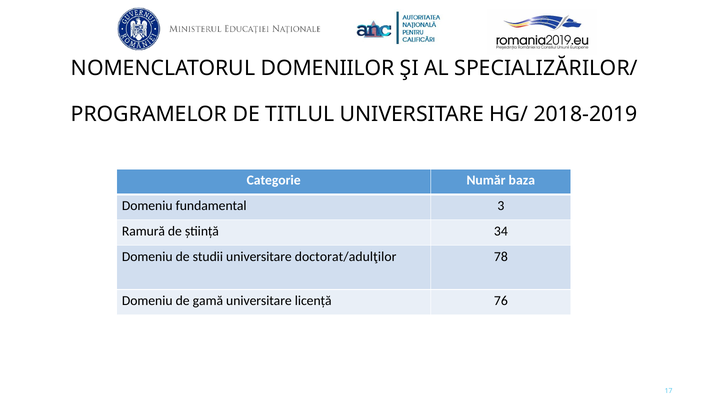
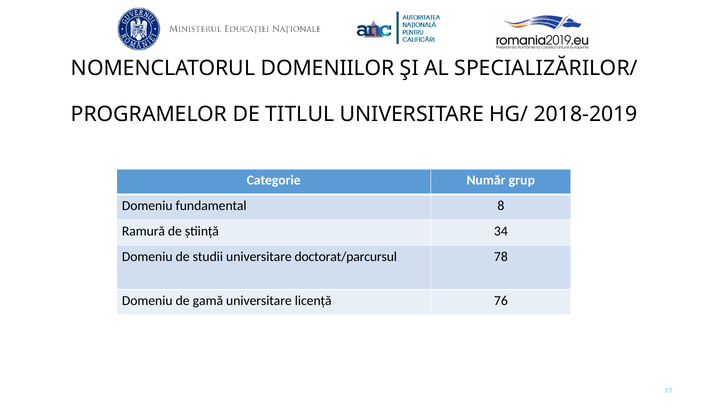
baza: baza -> grup
3: 3 -> 8
doctorat/adulţilor: doctorat/adulţilor -> doctorat/parcursul
